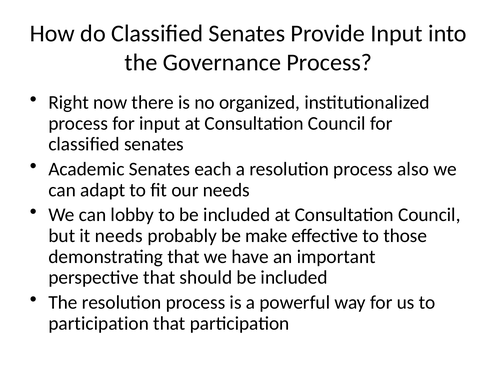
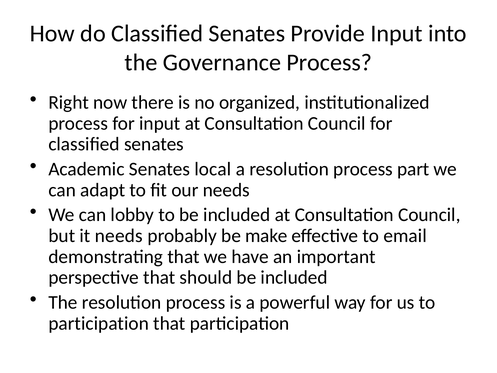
each: each -> local
also: also -> part
those: those -> email
